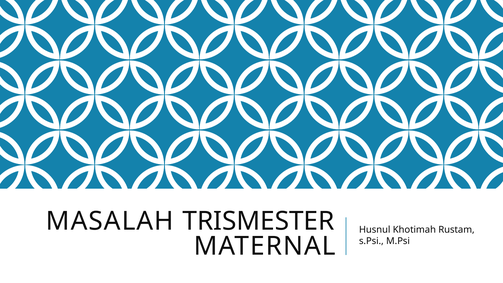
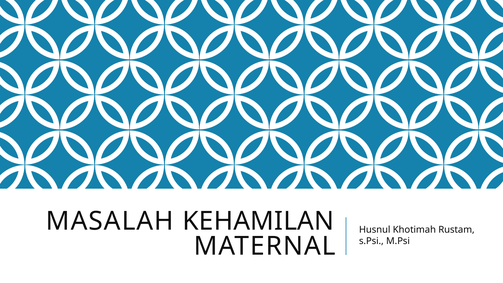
TRISMESTER: TRISMESTER -> KEHAMILAN
